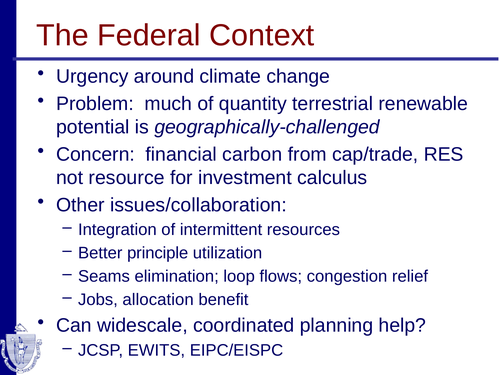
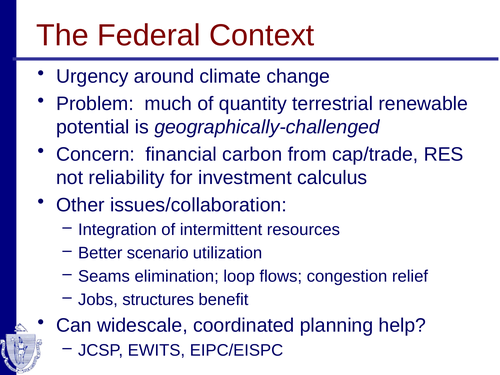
resource: resource -> reliability
principle: principle -> scenario
allocation: allocation -> structures
